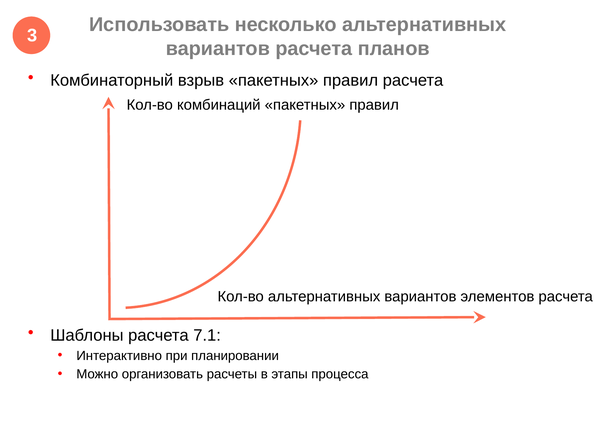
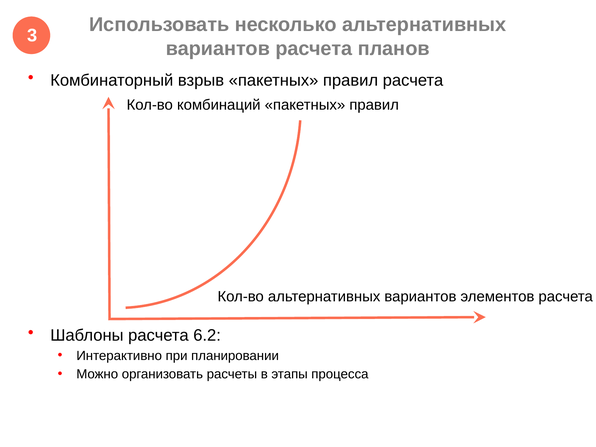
7.1: 7.1 -> 6.2
